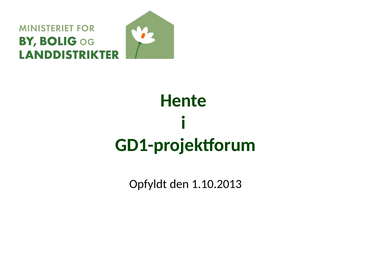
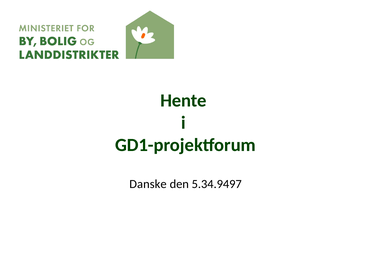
Opfyldt: Opfyldt -> Danske
1.10.2013: 1.10.2013 -> 5.34.9497
